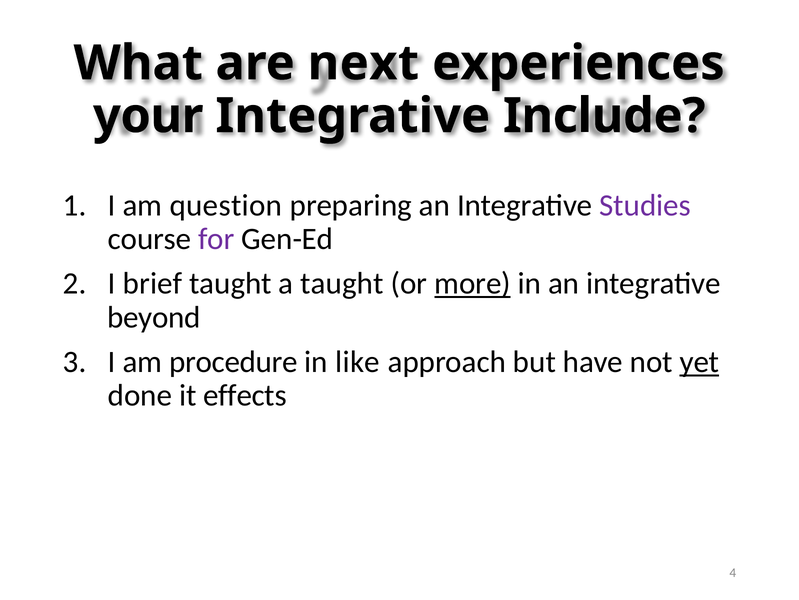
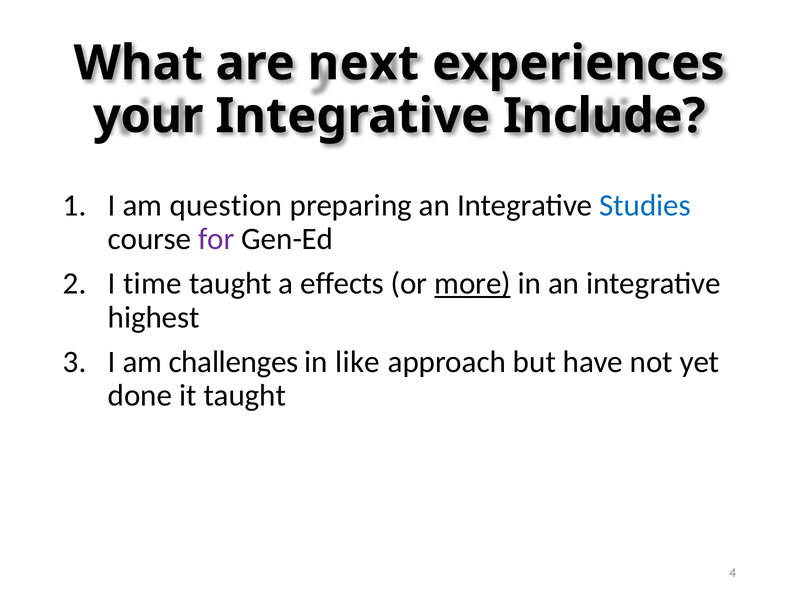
Studies colour: purple -> blue
brief: brief -> time
a taught: taught -> effects
beyond: beyond -> highest
procedure: procedure -> challenges
yet underline: present -> none
it effects: effects -> taught
